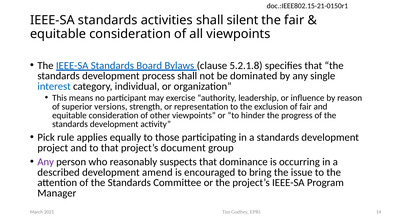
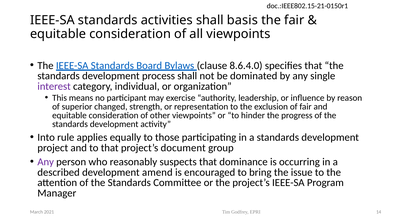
silent: silent -> basis
5.2.1.8: 5.2.1.8 -> 8.6.4.0
interest colour: blue -> purple
versions: versions -> changed
Pick: Pick -> Into
